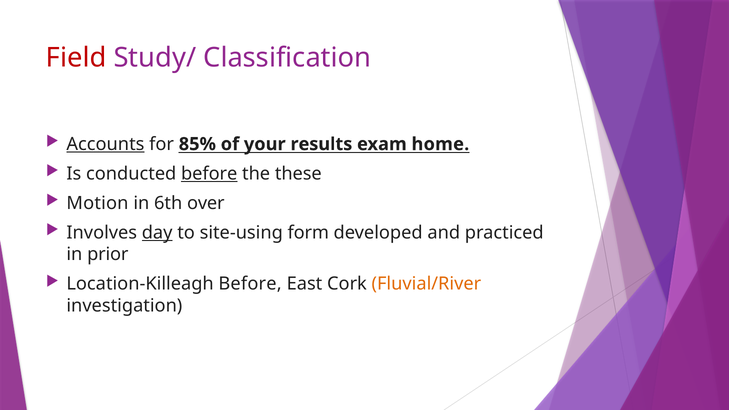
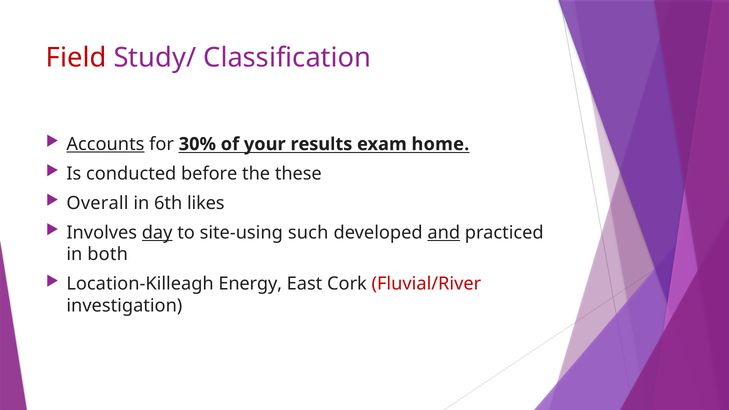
85%: 85% -> 30%
before at (209, 174) underline: present -> none
Motion: Motion -> Overall
over: over -> likes
form: form -> such
and underline: none -> present
prior: prior -> both
Location-Killeagh Before: Before -> Energy
Fluvial/River colour: orange -> red
